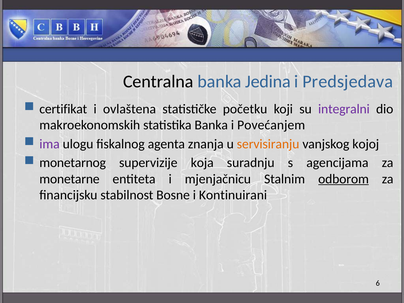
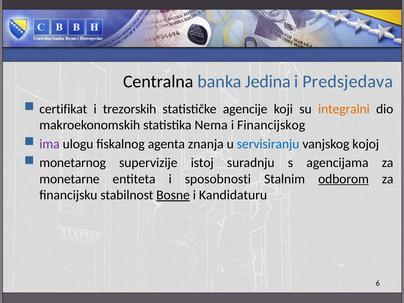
ovlaštena: ovlaštena -> trezorskih
početku: početku -> agencije
integralni colour: purple -> orange
statistika Banka: Banka -> Nema
Povećanjem: Povećanjem -> Financijskog
servisiranju colour: orange -> blue
koja: koja -> istoj
mjenjačnicu: mjenjačnicu -> sposobnosti
Bosne underline: none -> present
Kontinuirani: Kontinuirani -> Kandidaturu
